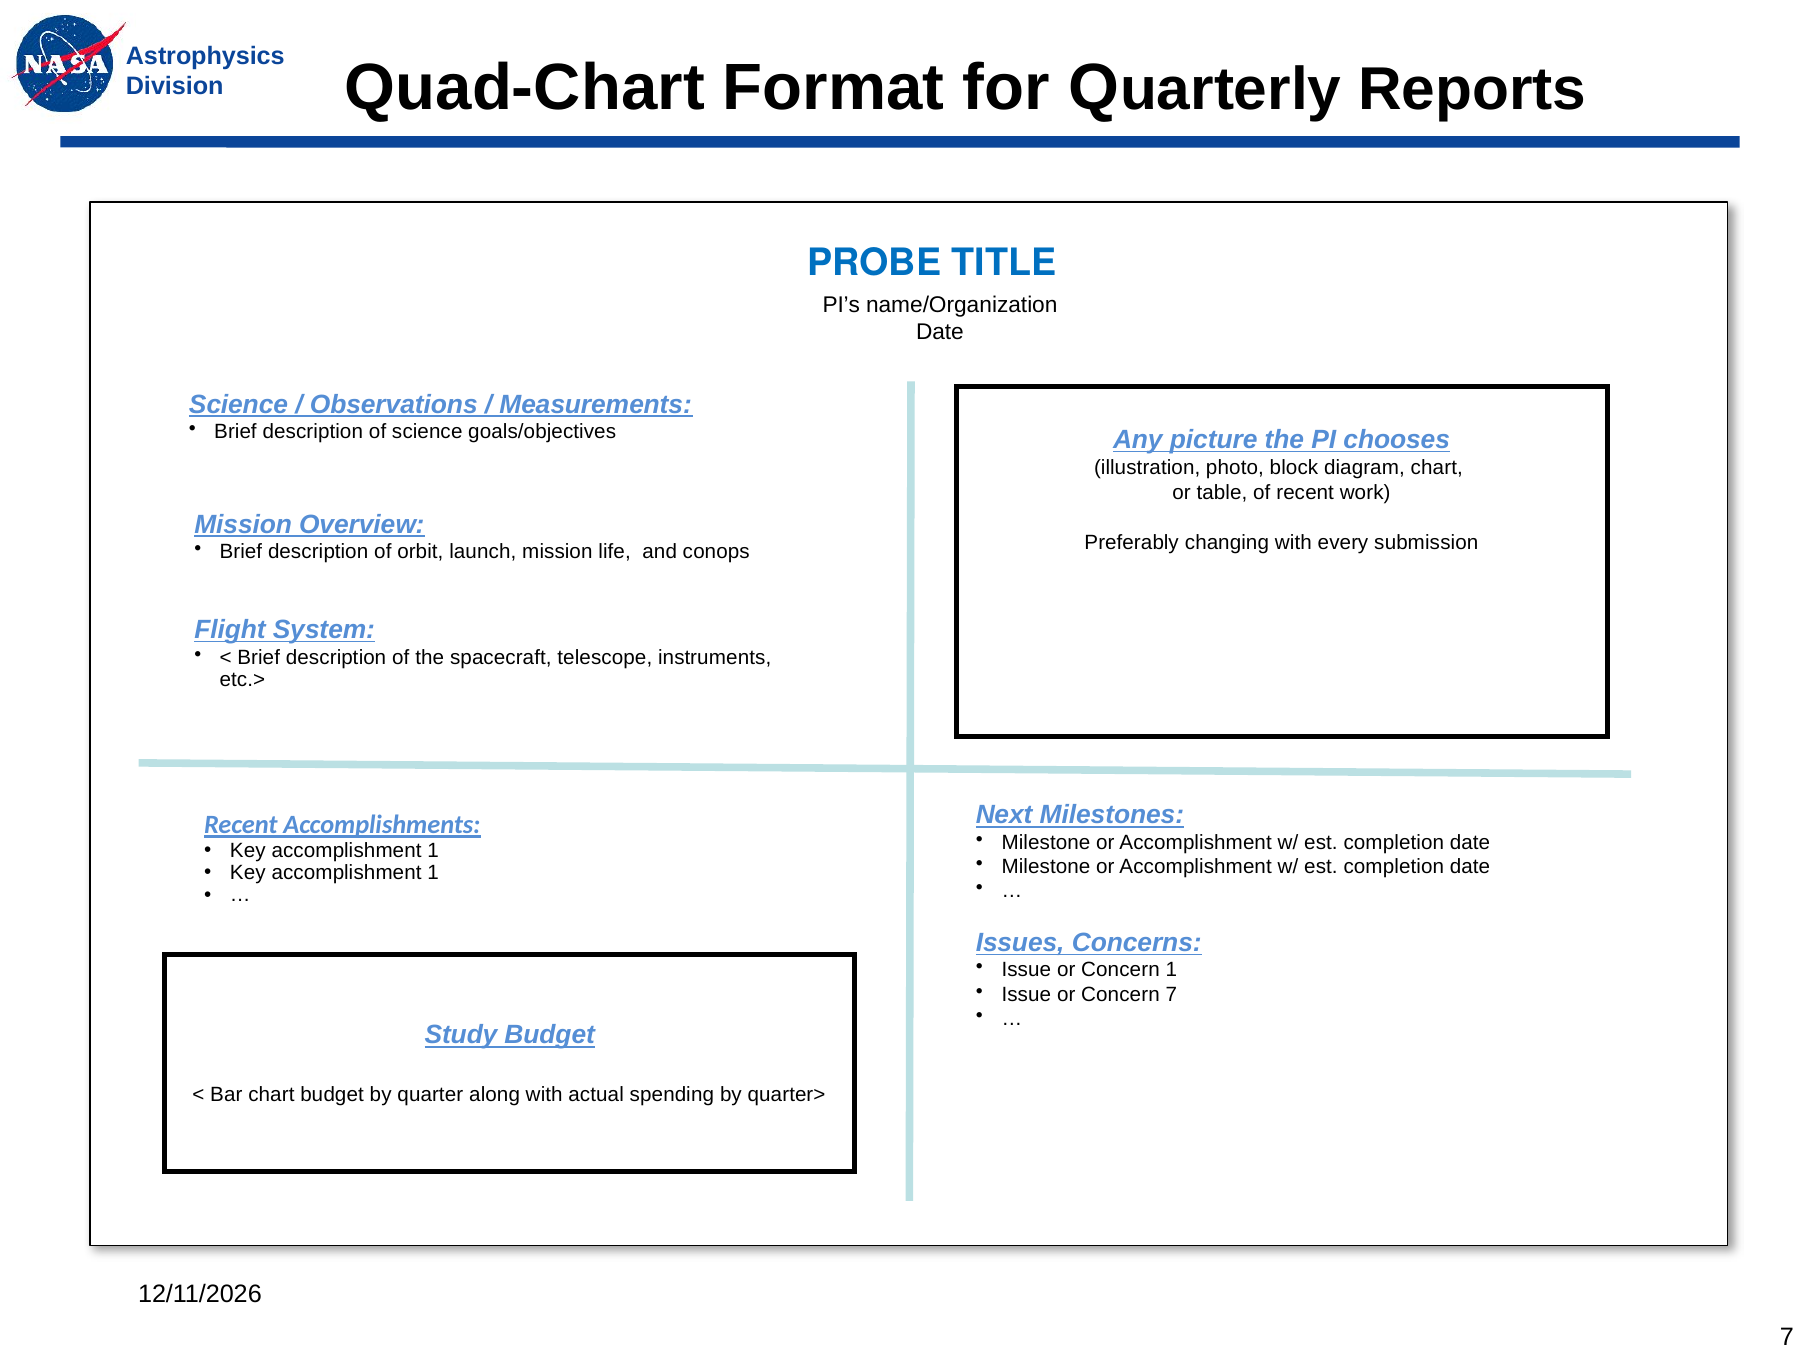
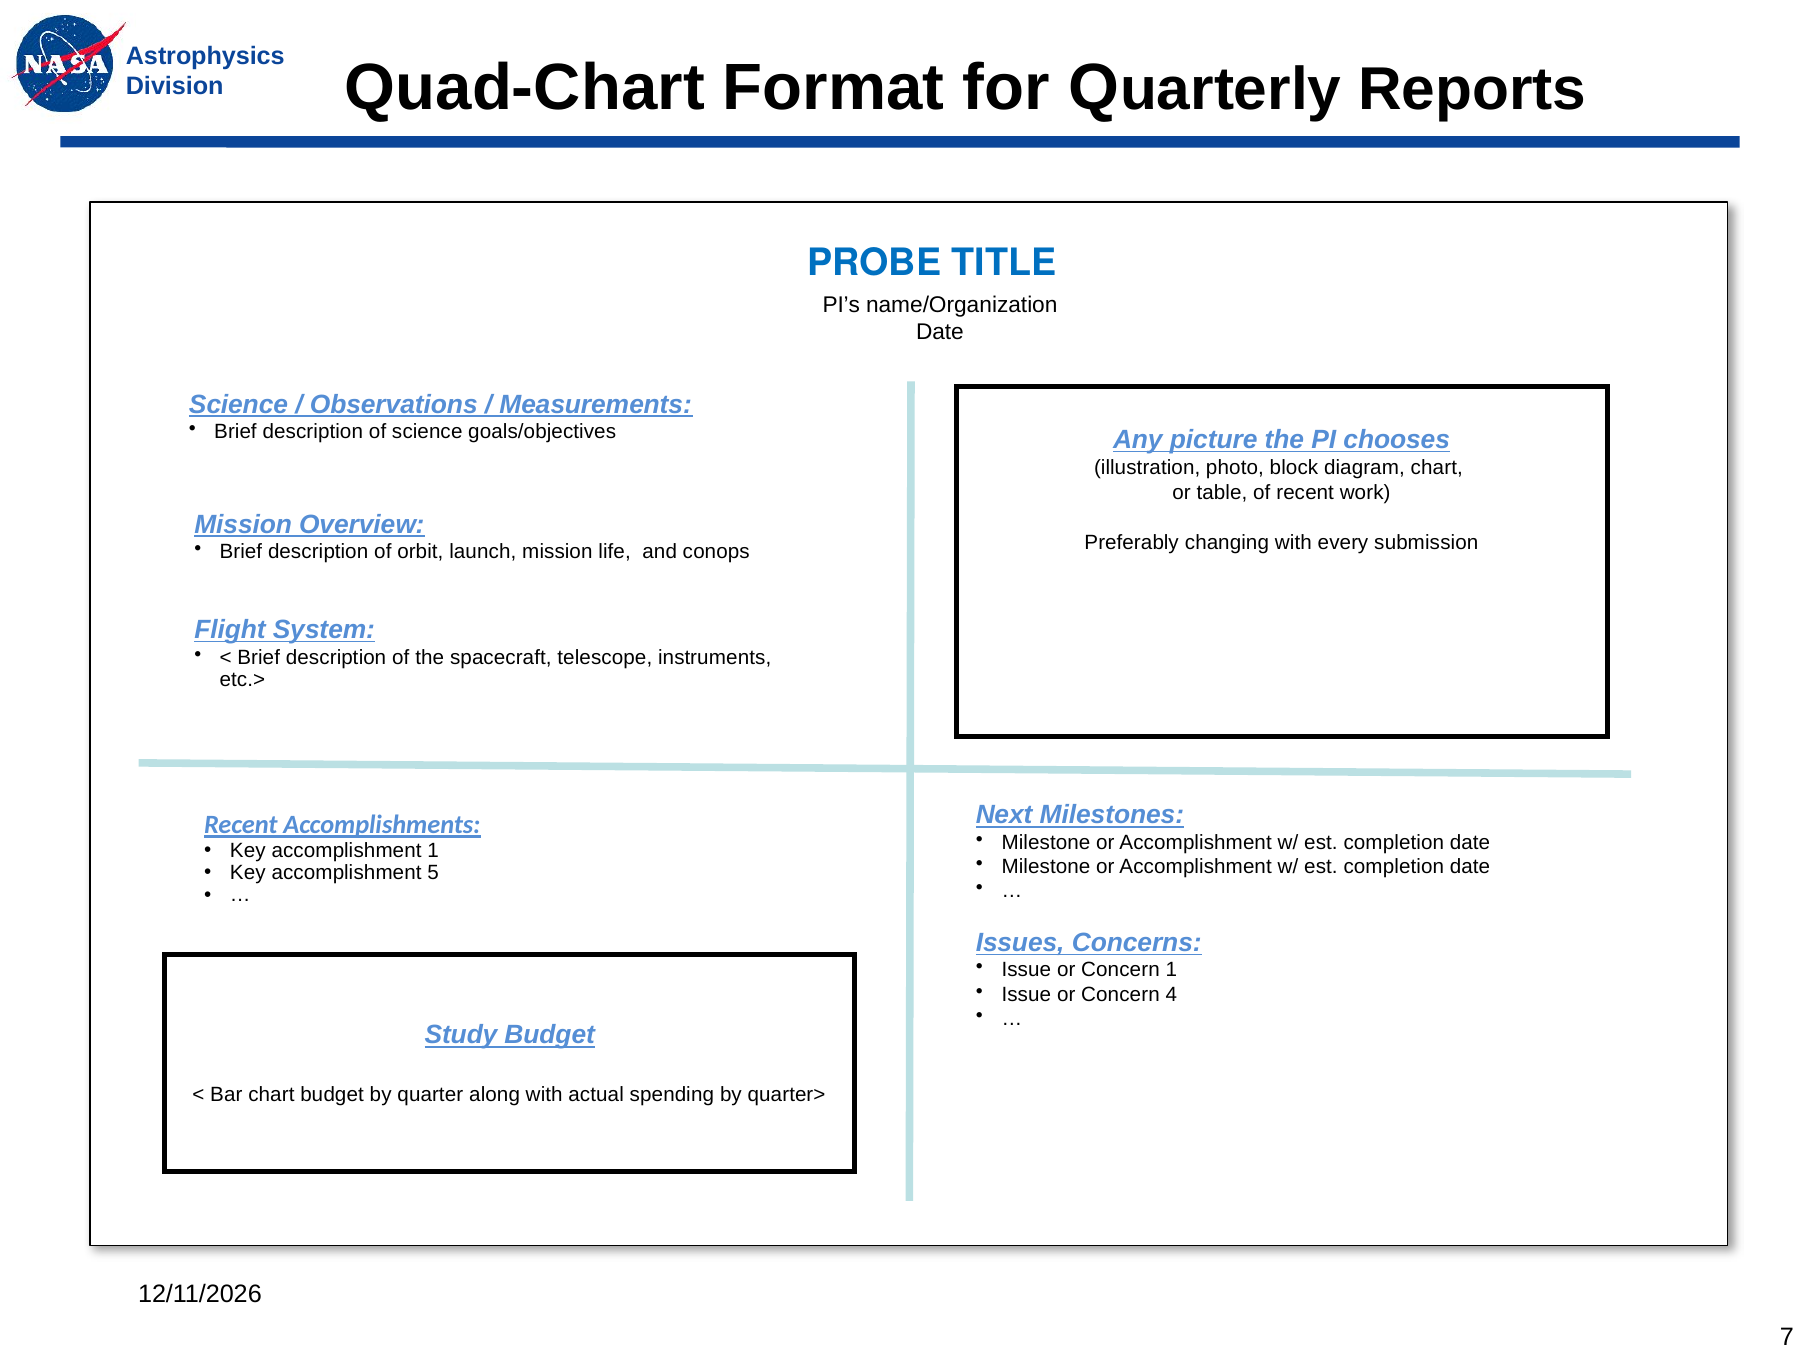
1 at (433, 873): 1 -> 5
Concern 7: 7 -> 4
